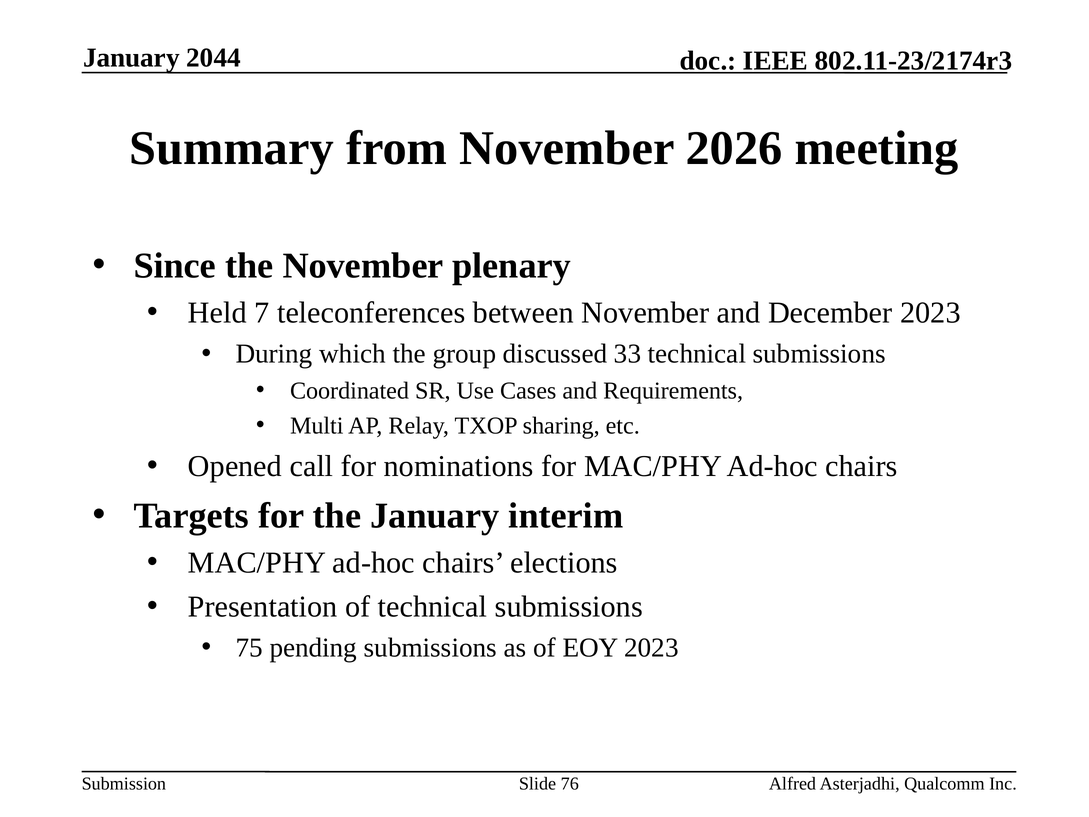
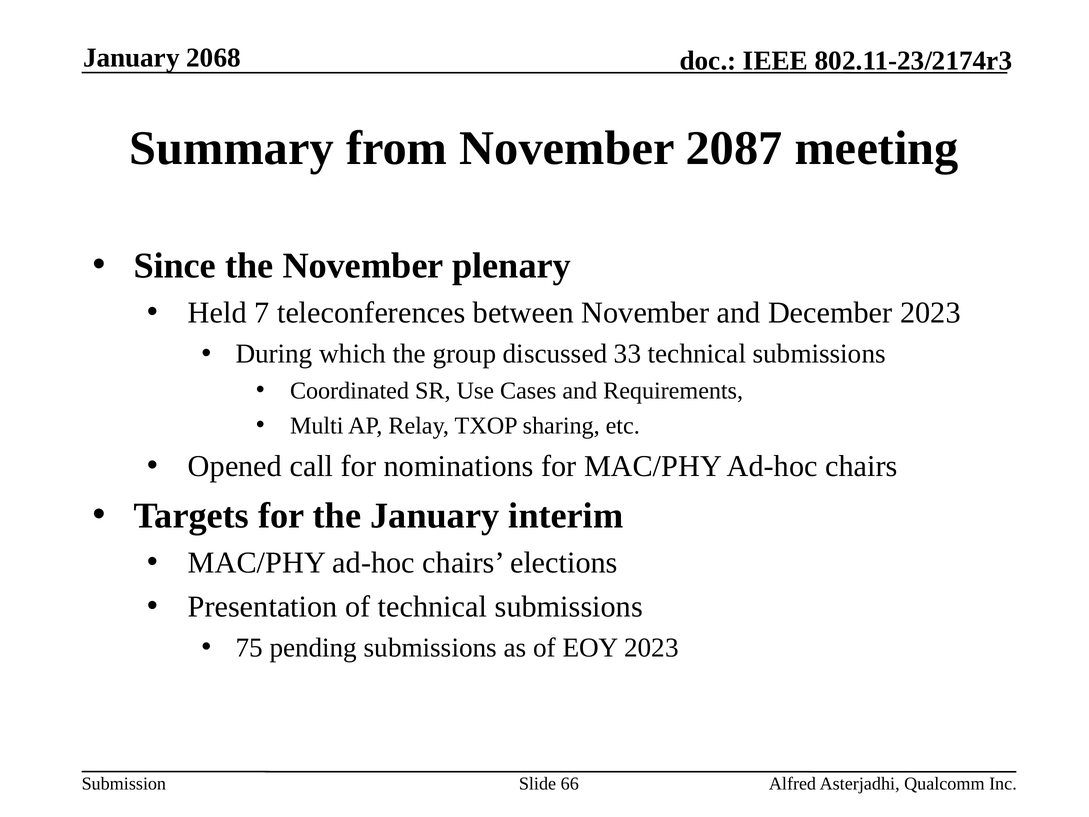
2044: 2044 -> 2068
2026: 2026 -> 2087
76: 76 -> 66
